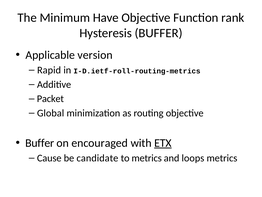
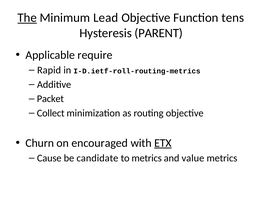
The underline: none -> present
Have: Have -> Lead
rank: rank -> tens
Hysteresis BUFFER: BUFFER -> PARENT
version: version -> require
Global: Global -> Collect
Buffer at (40, 143): Buffer -> Churn
loops: loops -> value
